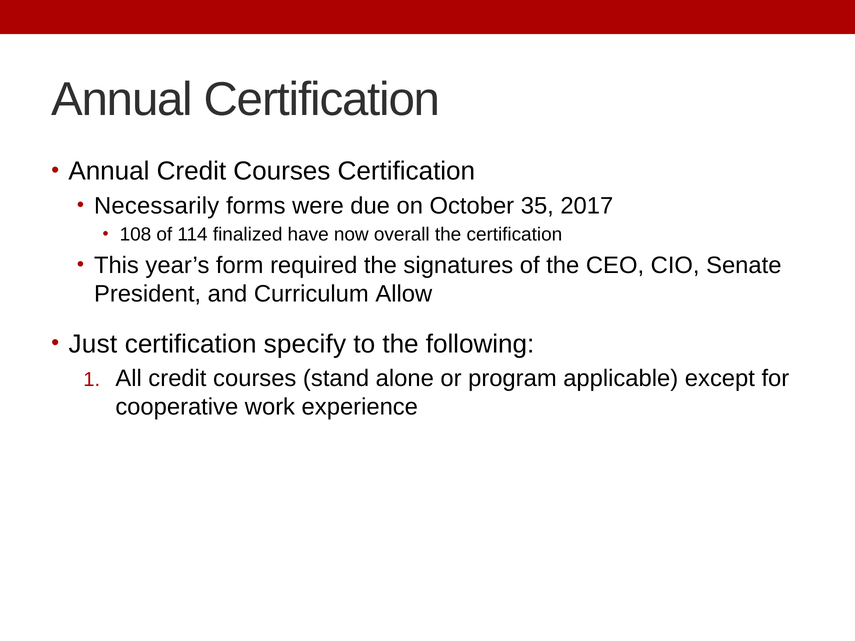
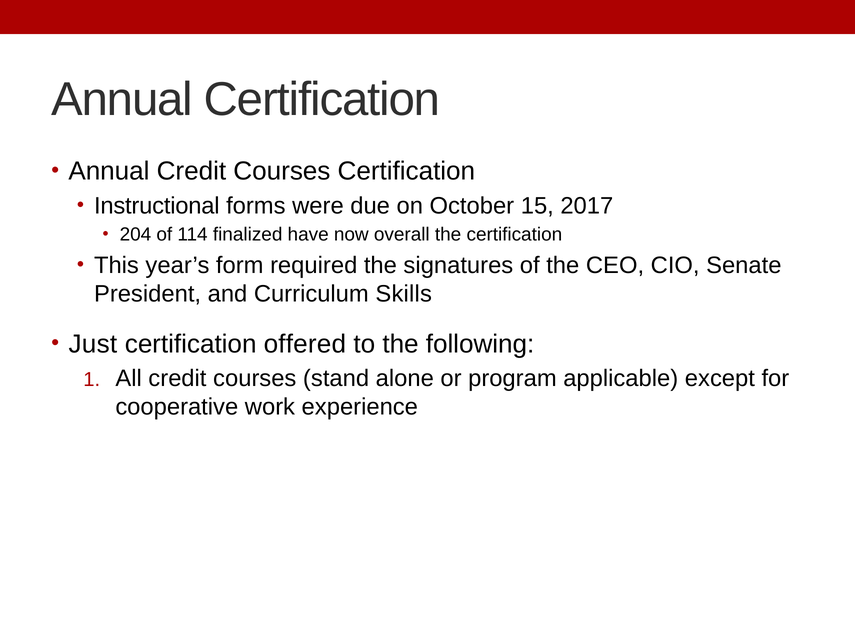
Necessarily: Necessarily -> Instructional
35: 35 -> 15
108: 108 -> 204
Allow: Allow -> Skills
specify: specify -> offered
